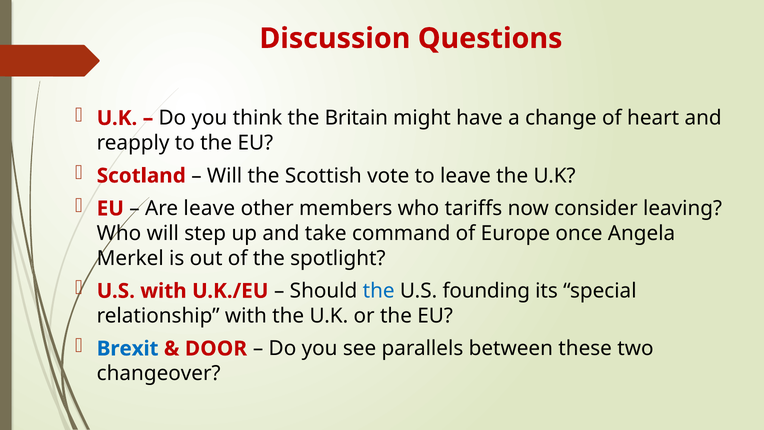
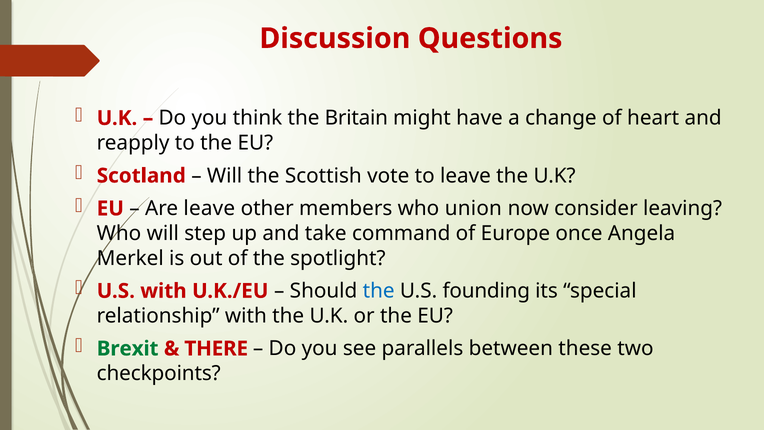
tariffs: tariffs -> union
Brexit colour: blue -> green
DOOR: DOOR -> THERE
changeover: changeover -> checkpoints
